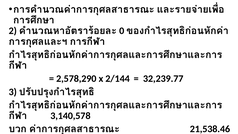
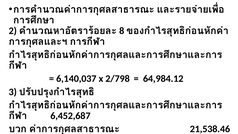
0: 0 -> 8
2,578,290: 2,578,290 -> 6,140,037
2/144: 2/144 -> 2/798
32,239.77: 32,239.77 -> 64,984.12
3,140,578: 3,140,578 -> 6,452,687
